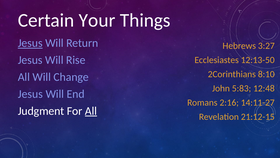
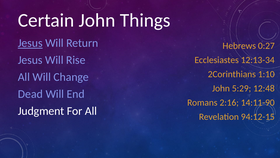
Certain Your: Your -> John
3:27: 3:27 -> 0:27
12:13-50: 12:13-50 -> 12:13-34
8:10: 8:10 -> 1:10
5:83: 5:83 -> 5:29
Jesus at (30, 94): Jesus -> Dead
14:11-27: 14:11-27 -> 14:11-90
All at (91, 111) underline: present -> none
21:12-15: 21:12-15 -> 94:12-15
